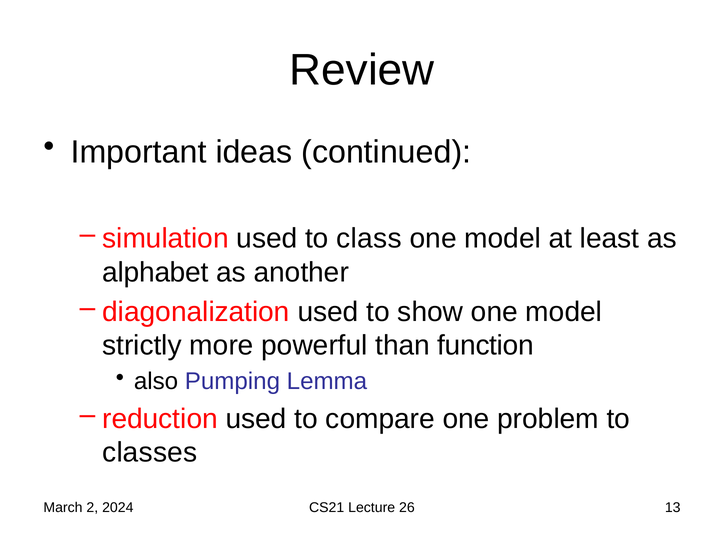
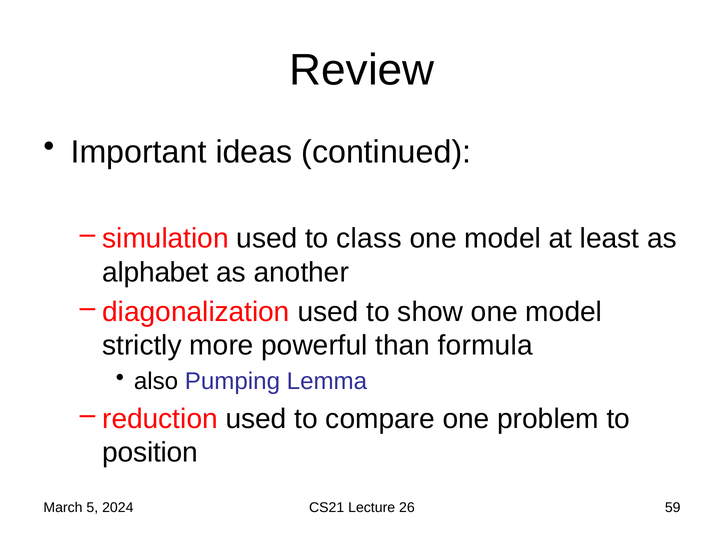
function: function -> formula
classes: classes -> position
2: 2 -> 5
13: 13 -> 59
